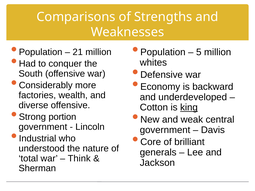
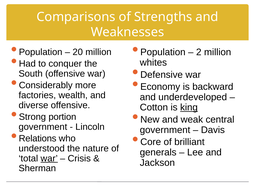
21: 21 -> 20
5: 5 -> 2
Industrial: Industrial -> Relations
war at (49, 159) underline: none -> present
Think: Think -> Crisis
